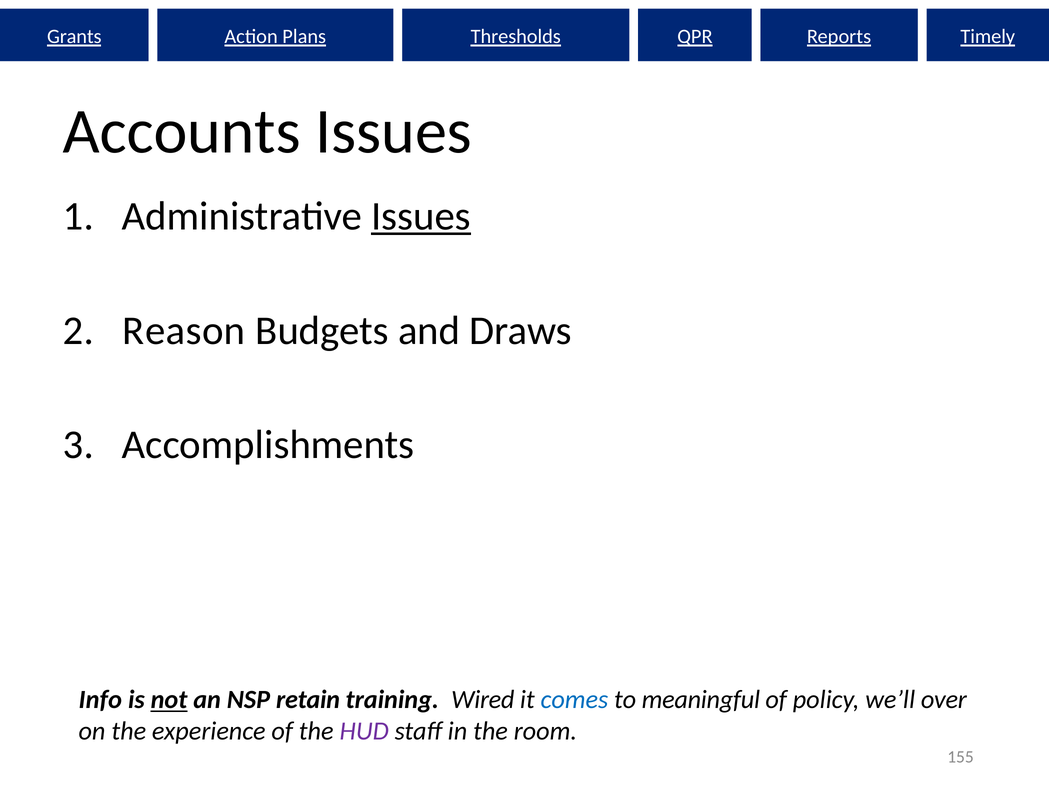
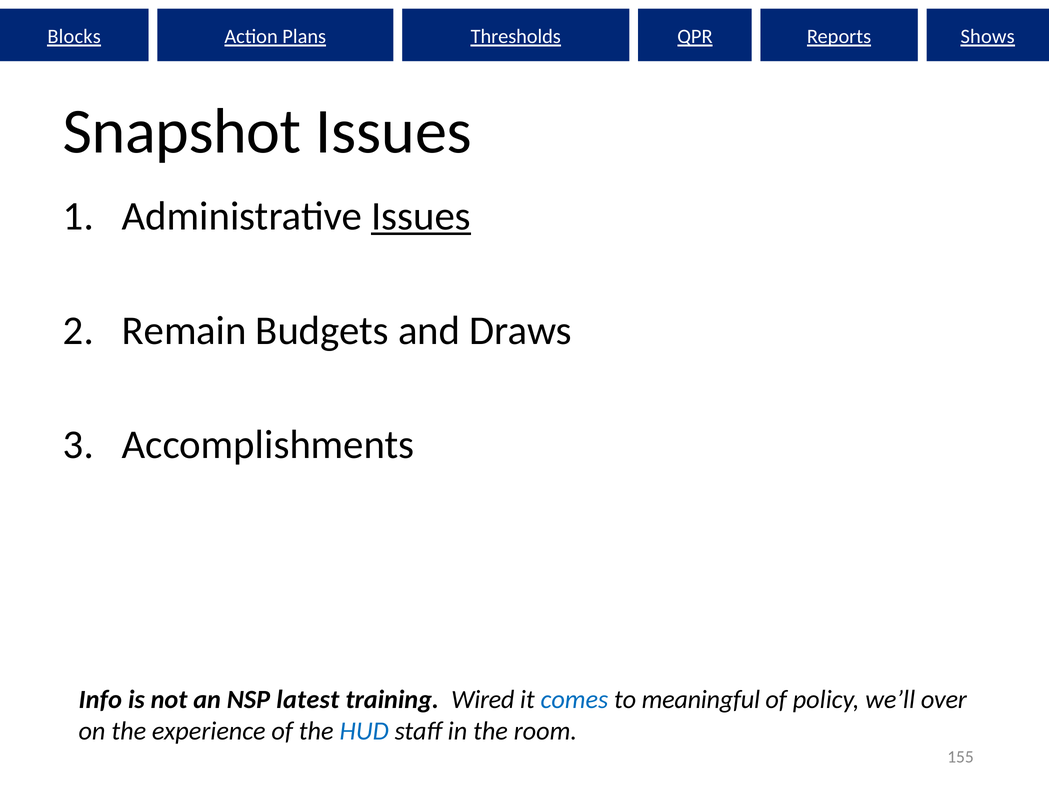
Grants: Grants -> Blocks
Timely: Timely -> Shows
Accounts: Accounts -> Snapshot
Reason: Reason -> Remain
not underline: present -> none
retain: retain -> latest
HUD colour: purple -> blue
